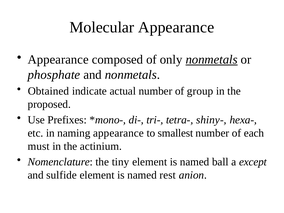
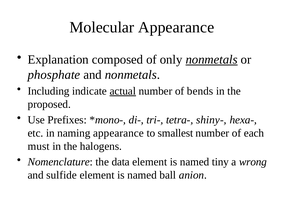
Appearance at (58, 60): Appearance -> Explanation
Obtained: Obtained -> Including
actual underline: none -> present
group: group -> bends
actinium: actinium -> halogens
tiny: tiny -> data
ball: ball -> tiny
except: except -> wrong
rest: rest -> ball
